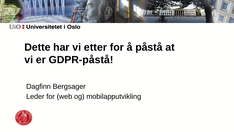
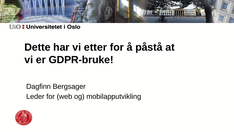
GDPR-påstå: GDPR-påstå -> GDPR-bruke
